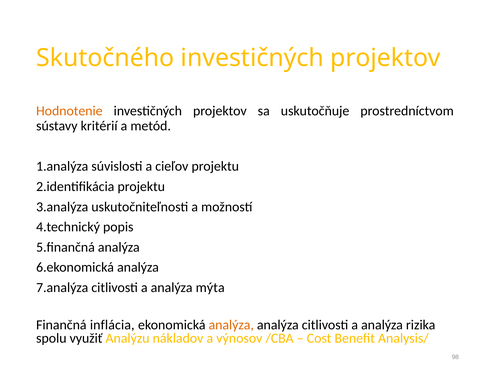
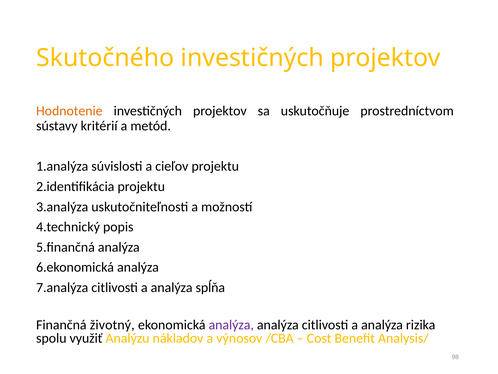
mýta: mýta -> spĺňa
inflácia: inflácia -> životný
analýza at (231, 324) colour: orange -> purple
